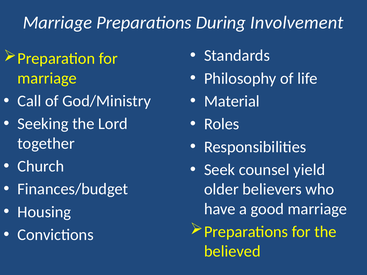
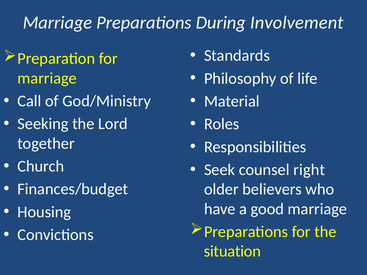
yield: yield -> right
believed: believed -> situation
